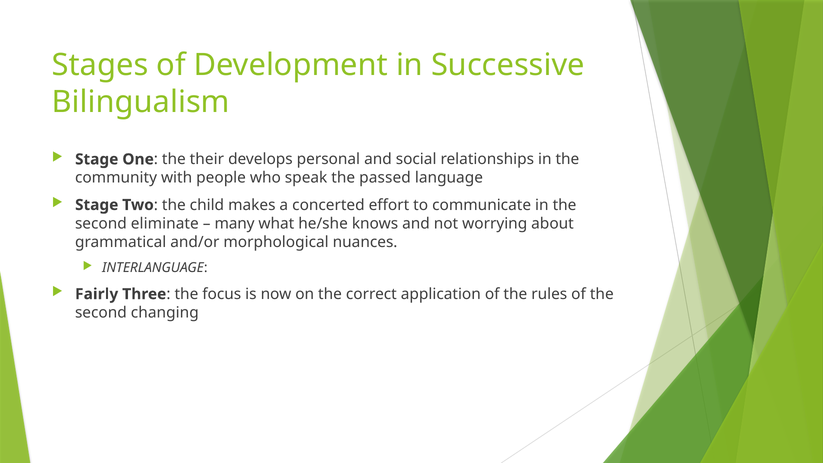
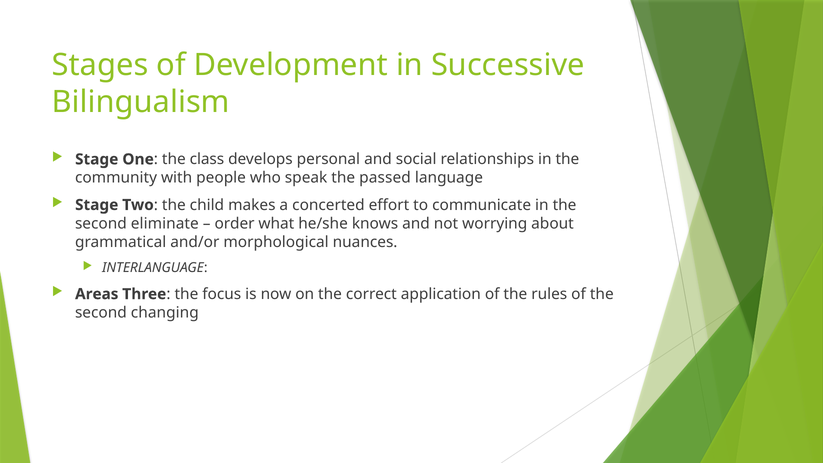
their: their -> class
many: many -> order
Fairly: Fairly -> Areas
